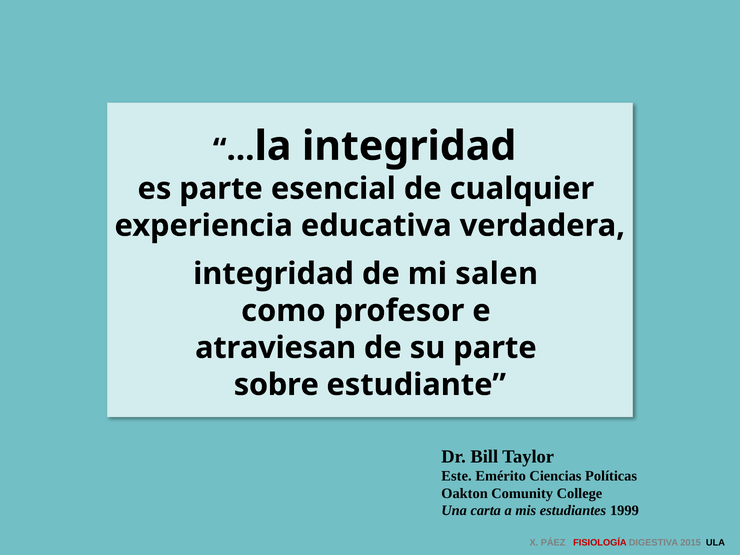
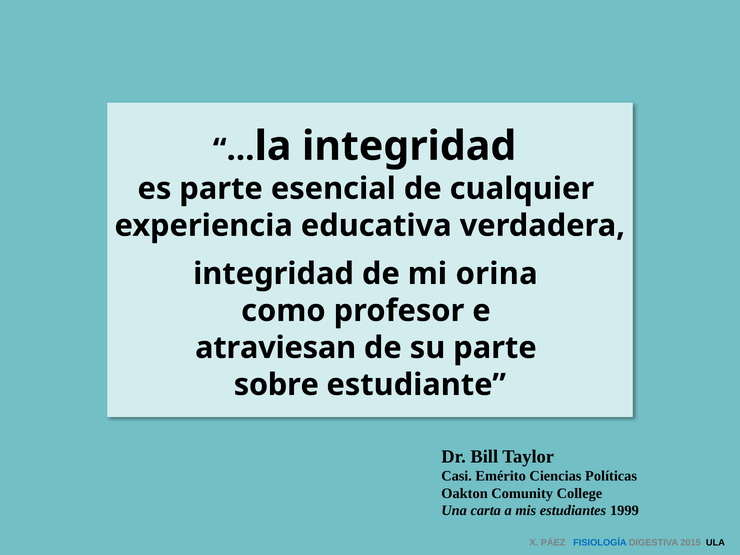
salen: salen -> orina
Este: Este -> Casi
FISIOLOGÍA colour: red -> blue
